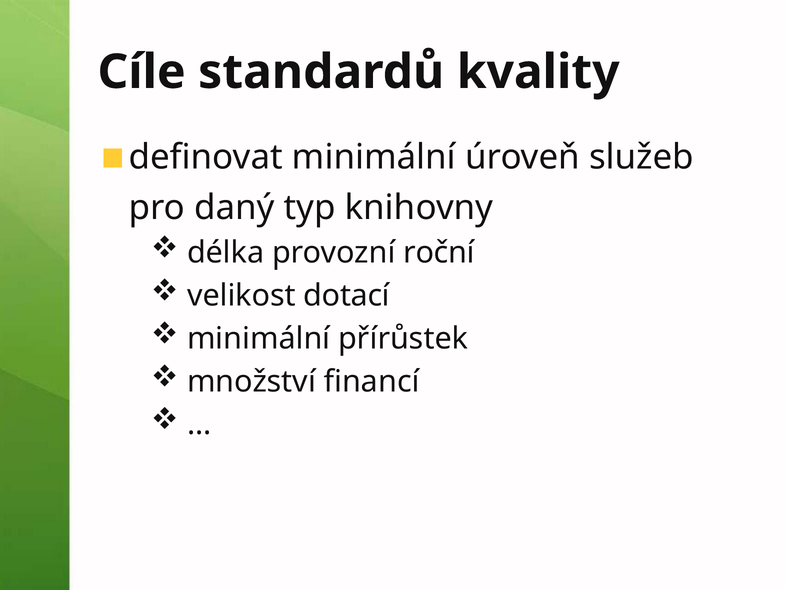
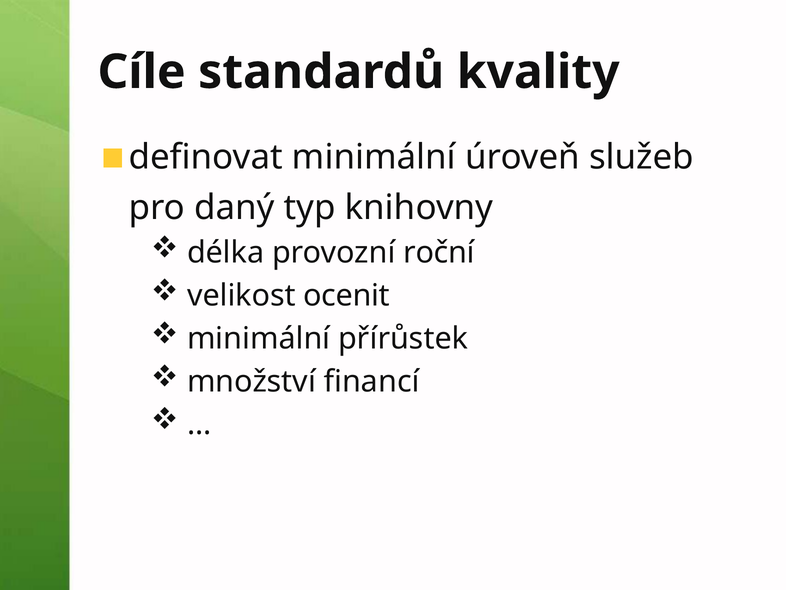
dotací: dotací -> ocenit
